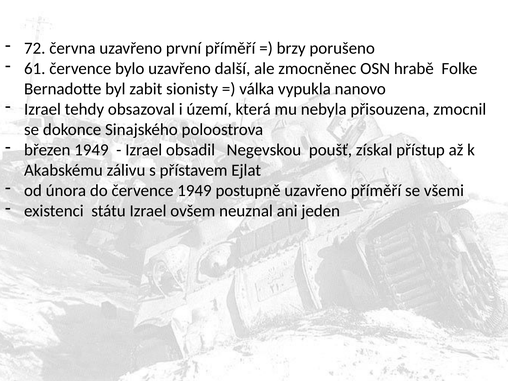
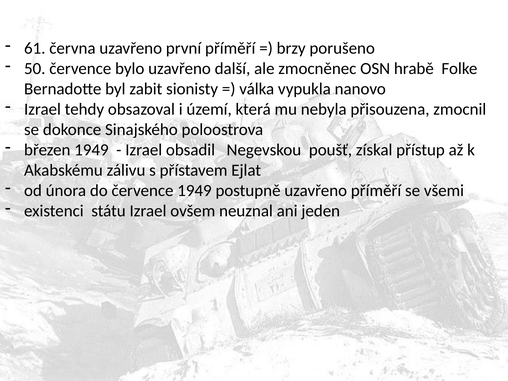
72: 72 -> 61
61: 61 -> 50
